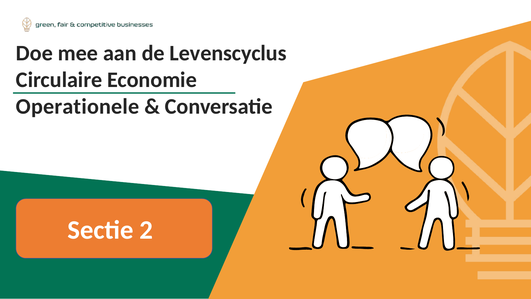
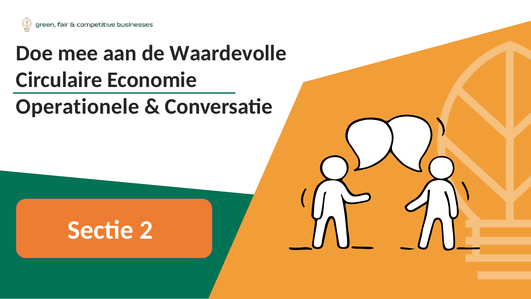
Levenscyclus: Levenscyclus -> Waardevolle
